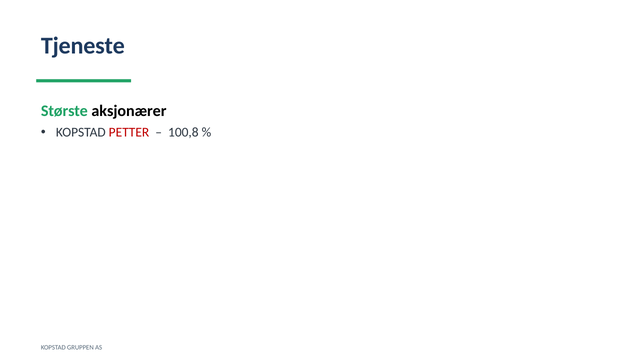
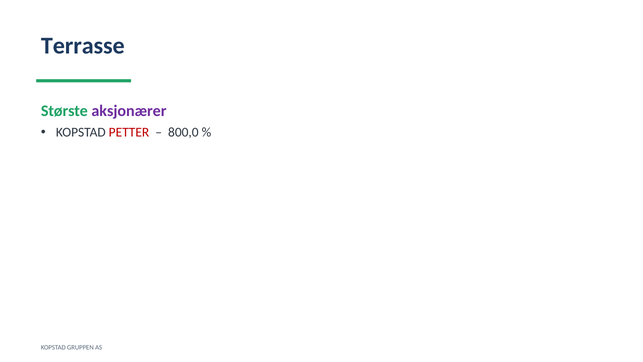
Tjeneste: Tjeneste -> Terrasse
aksjonærer colour: black -> purple
100,8: 100,8 -> 800,0
